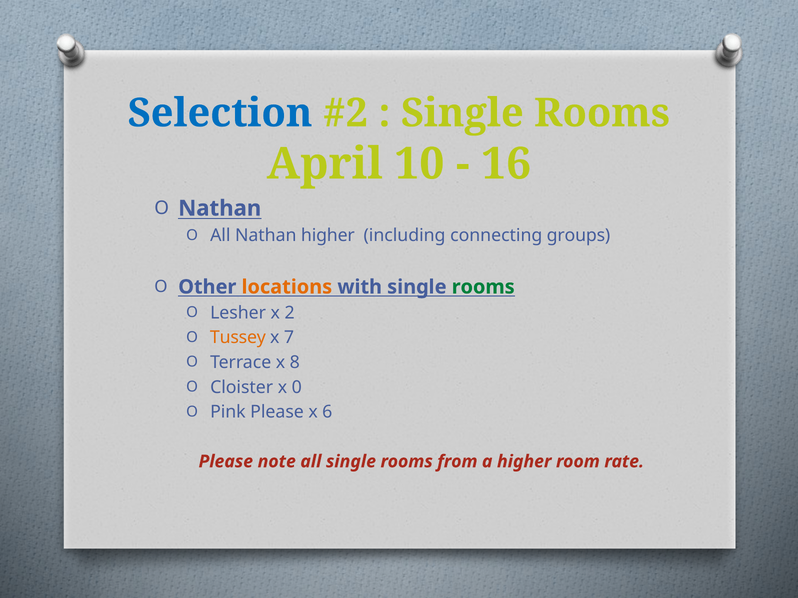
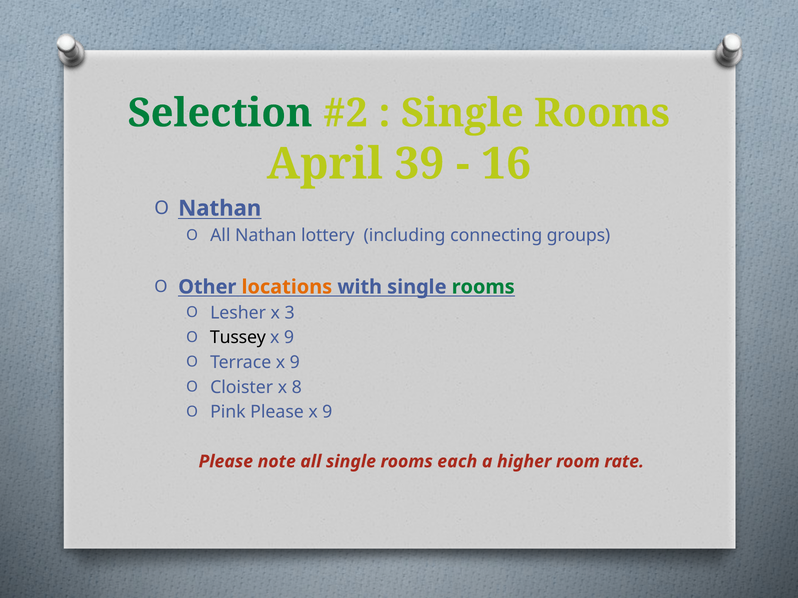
Selection colour: blue -> green
10: 10 -> 39
Nathan higher: higher -> lottery
2: 2 -> 3
Tussey colour: orange -> black
7 at (289, 338): 7 -> 9
Terrace x 8: 8 -> 9
0: 0 -> 8
6 at (327, 412): 6 -> 9
from: from -> each
